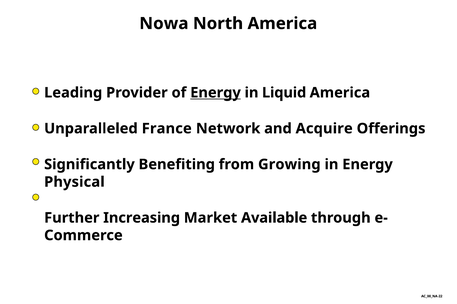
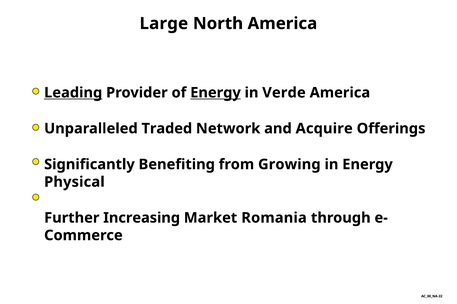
Nowa: Nowa -> Large
Leading underline: none -> present
Liquid: Liquid -> Verde
France: France -> Traded
Available: Available -> Romania
